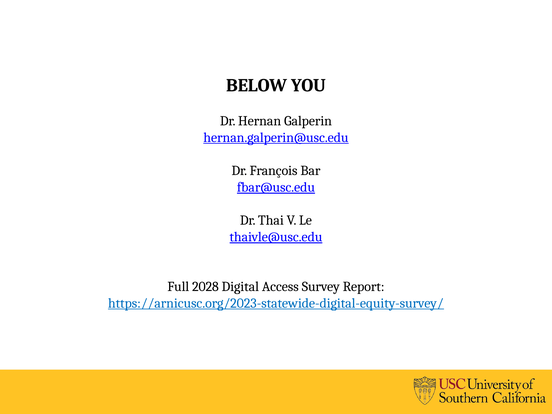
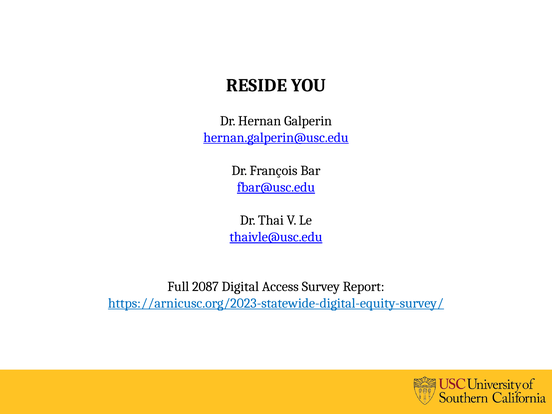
BELOW: BELOW -> RESIDE
2028: 2028 -> 2087
